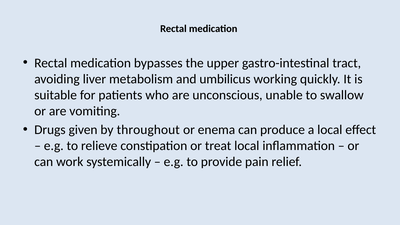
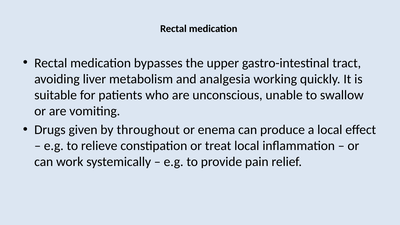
umbilicus: umbilicus -> analgesia
